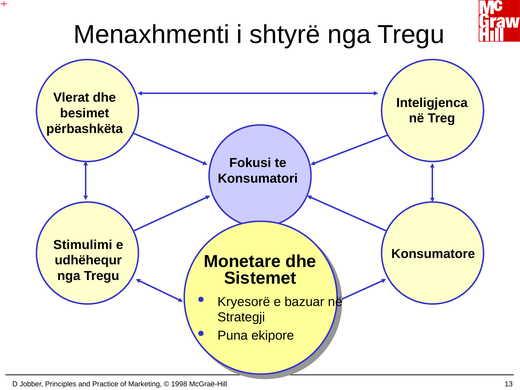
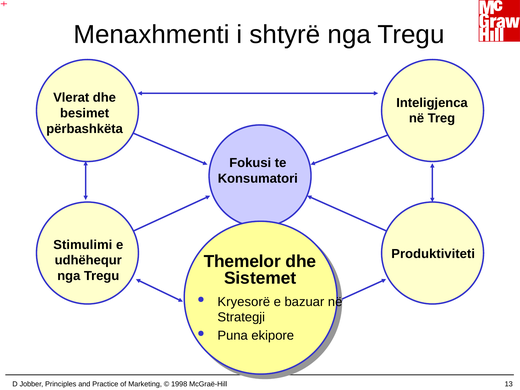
Konsumatore: Konsumatore -> Produktiviteti
Monetare: Monetare -> Themelor
